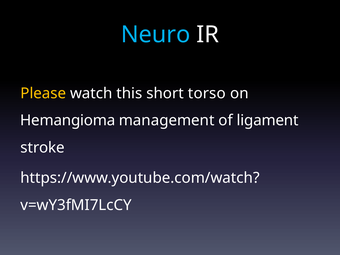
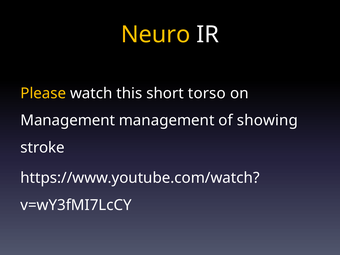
Neuro colour: light blue -> yellow
Hemangioma at (68, 121): Hemangioma -> Management
ligament: ligament -> showing
